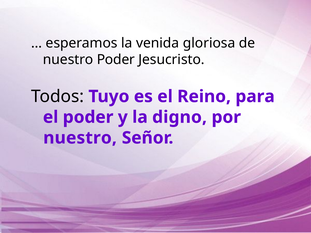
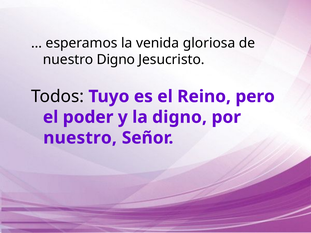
nuestro Poder: Poder -> Digno
para: para -> pero
